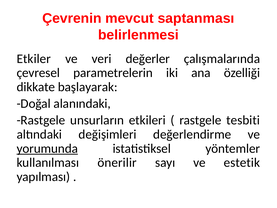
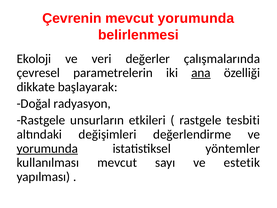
mevcut saptanması: saptanması -> yorumunda
Etkiler: Etkiler -> Ekoloji
ana underline: none -> present
alanındaki: alanındaki -> radyasyon
kullanılması önerilir: önerilir -> mevcut
